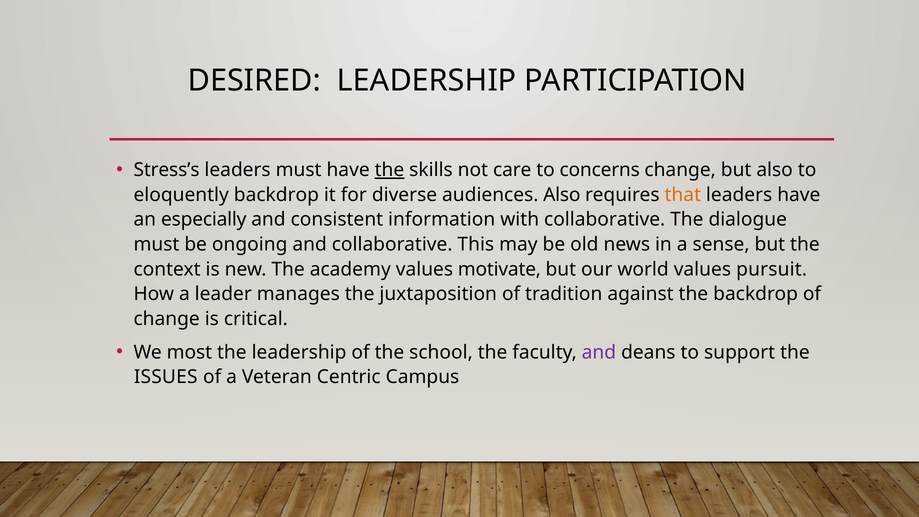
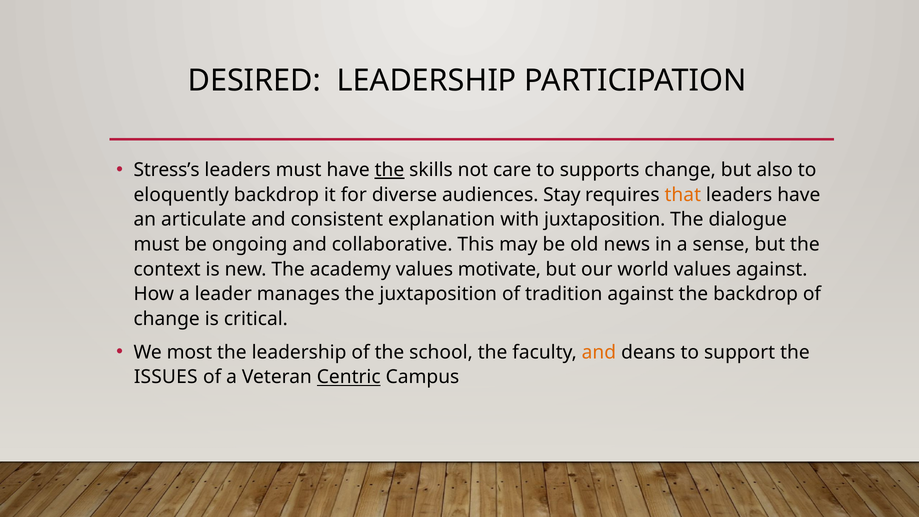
concerns: concerns -> supports
audiences Also: Also -> Stay
especially: especially -> articulate
information: information -> explanation
with collaborative: collaborative -> juxtaposition
values pursuit: pursuit -> against
and at (599, 352) colour: purple -> orange
Centric underline: none -> present
